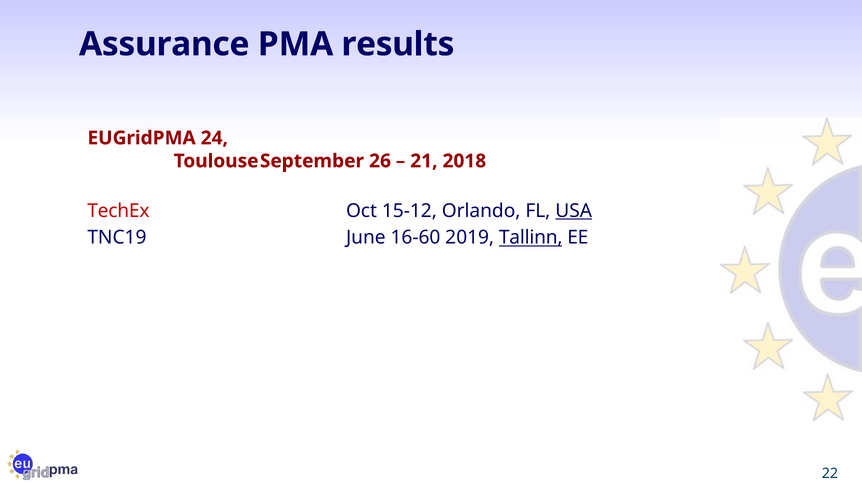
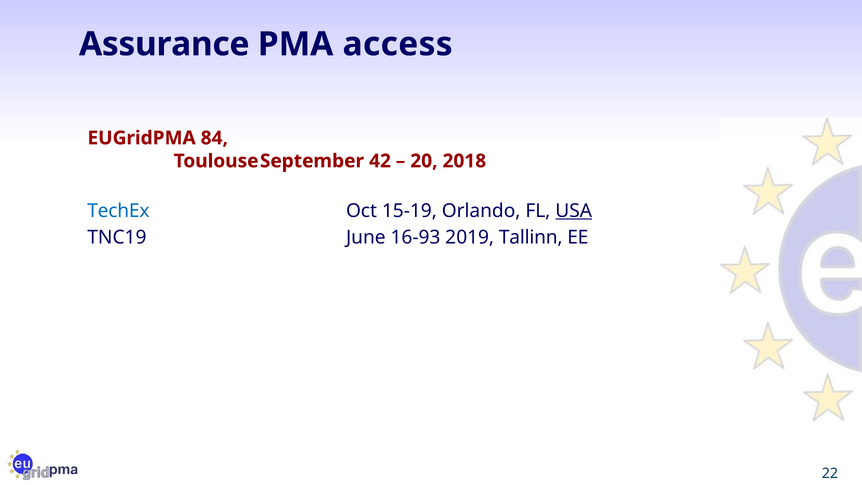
results: results -> access
24: 24 -> 84
26: 26 -> 42
21: 21 -> 20
TechEx colour: red -> blue
15-12: 15-12 -> 15-19
16-60: 16-60 -> 16-93
Tallinn underline: present -> none
